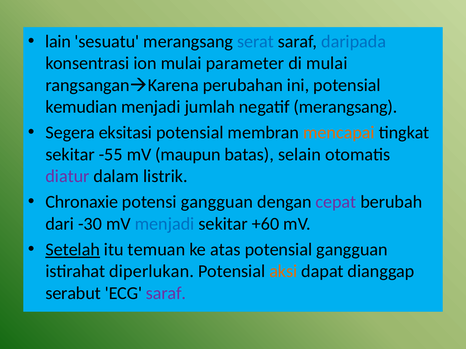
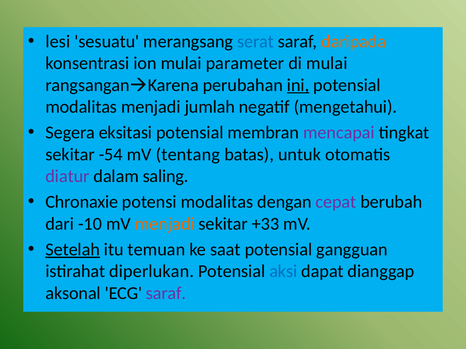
lain: lain -> lesi
daripada colour: blue -> orange
ini underline: none -> present
kemudian at (81, 107): kemudian -> modalitas
negatif merangsang: merangsang -> mengetahui
mencapai colour: orange -> purple
-55: -55 -> -54
maupun: maupun -> tentang
selain: selain -> untuk
listrik: listrik -> saling
potensi gangguan: gangguan -> modalitas
-30: -30 -> -10
menjadi at (165, 224) colour: blue -> orange
+60: +60 -> +33
atas: atas -> saat
aksi colour: orange -> blue
serabut: serabut -> aksonal
